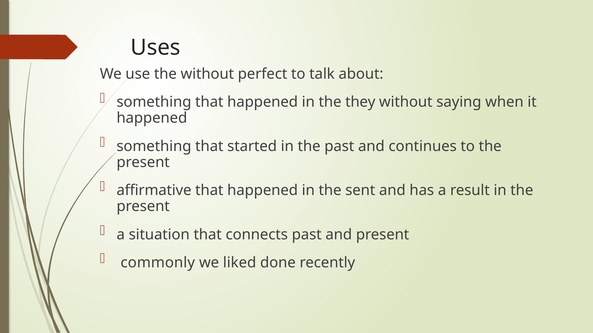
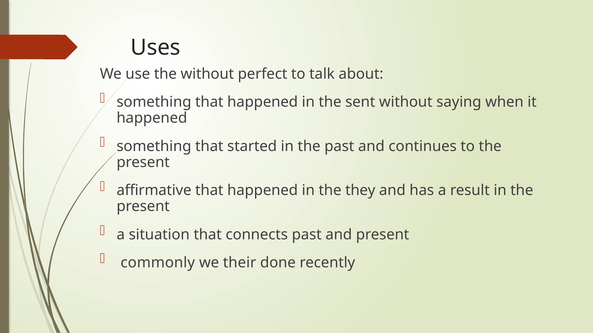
they: they -> sent
sent: sent -> they
liked: liked -> their
